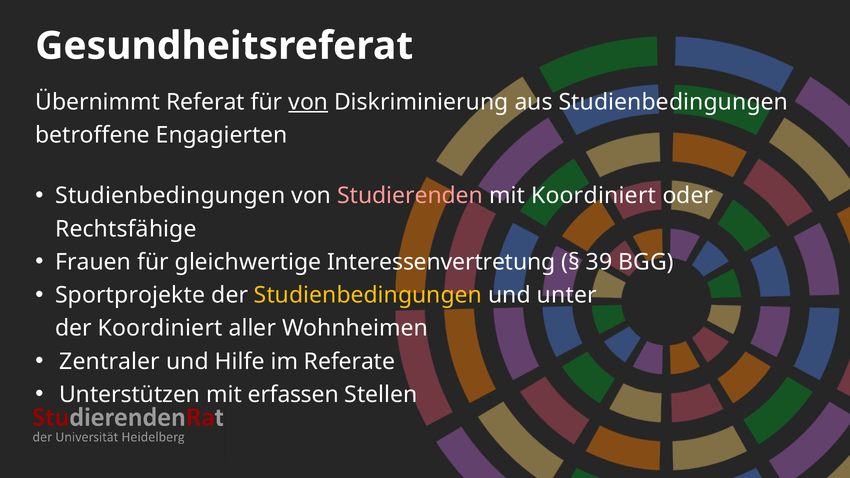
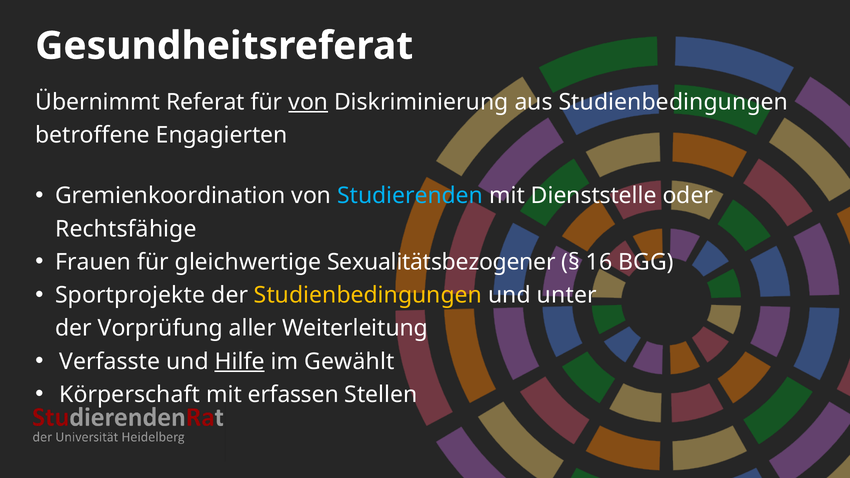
Studienbedingungen at (170, 196): Studienbedingungen -> Gremienkoordination
Studierenden colour: pink -> light blue
mit Koordiniert: Koordiniert -> Dienststelle
Interessenvertretung: Interessenvertretung -> Sexualitätsbezogener
39: 39 -> 16
der Koordiniert: Koordiniert -> Vorprüfung
Wohnheimen: Wohnheimen -> Weiterleitung
Zentraler: Zentraler -> Verfasste
Hilfe underline: none -> present
Referate: Referate -> Gewählt
Unterstützen: Unterstützen -> Körperschaft
